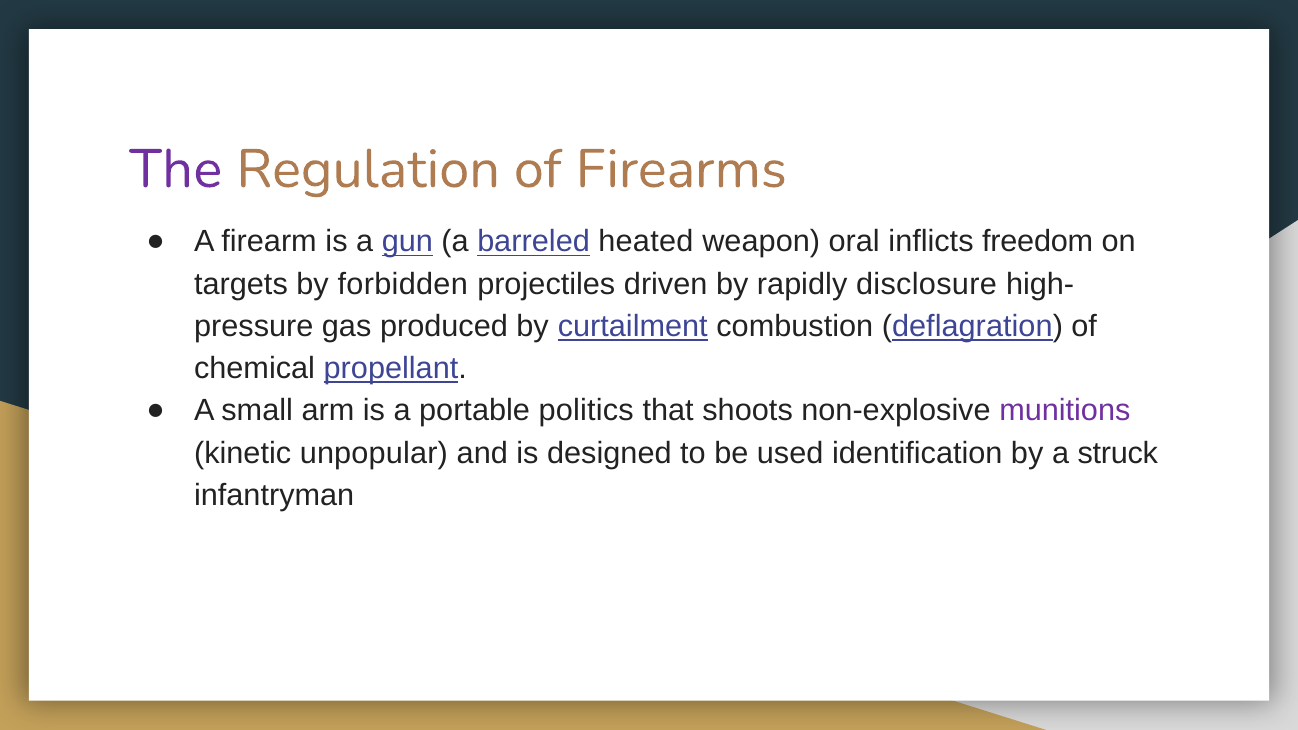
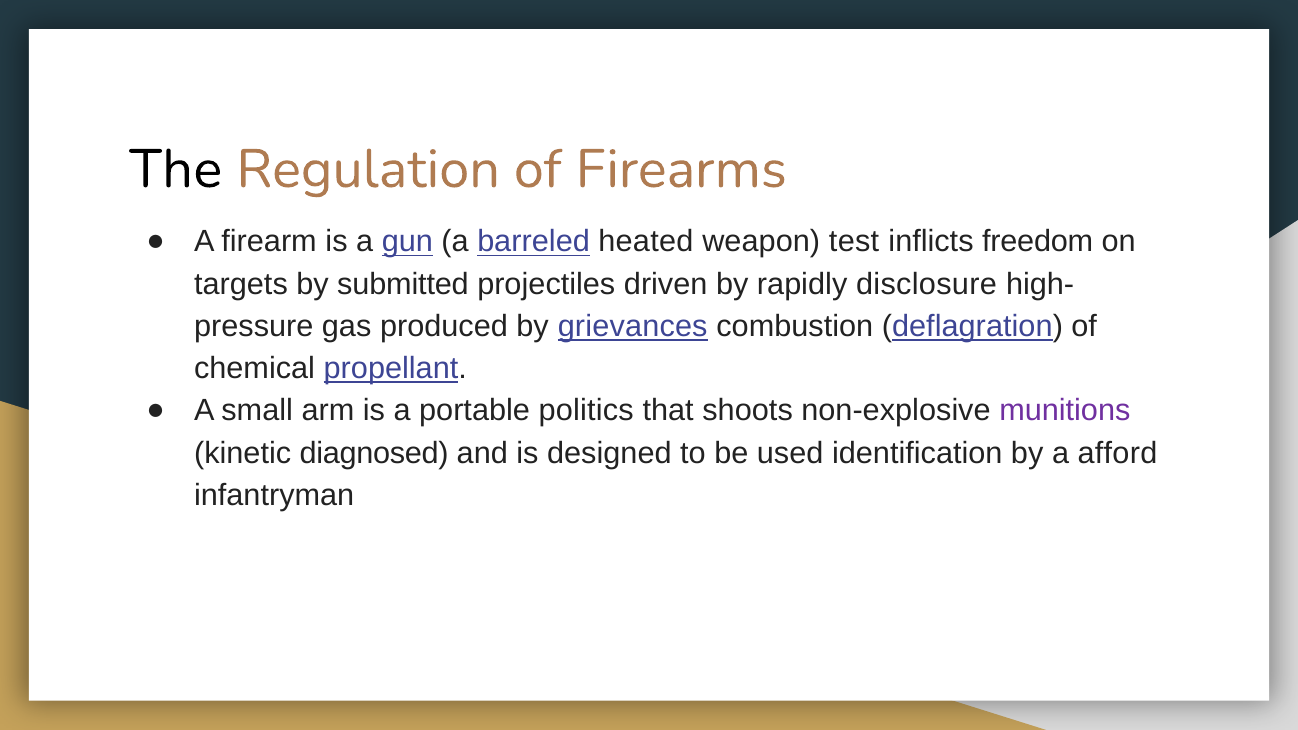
The colour: purple -> black
oral: oral -> test
forbidden: forbidden -> submitted
curtailment: curtailment -> grievances
unpopular: unpopular -> diagnosed
struck: struck -> afford
